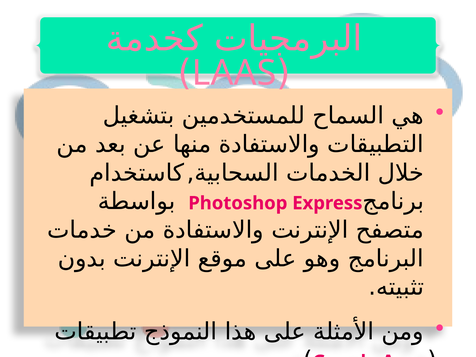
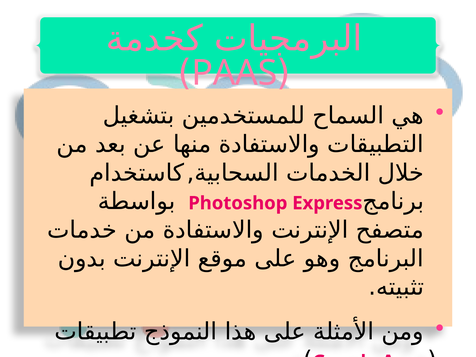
LAAS: LAAS -> PAAS
